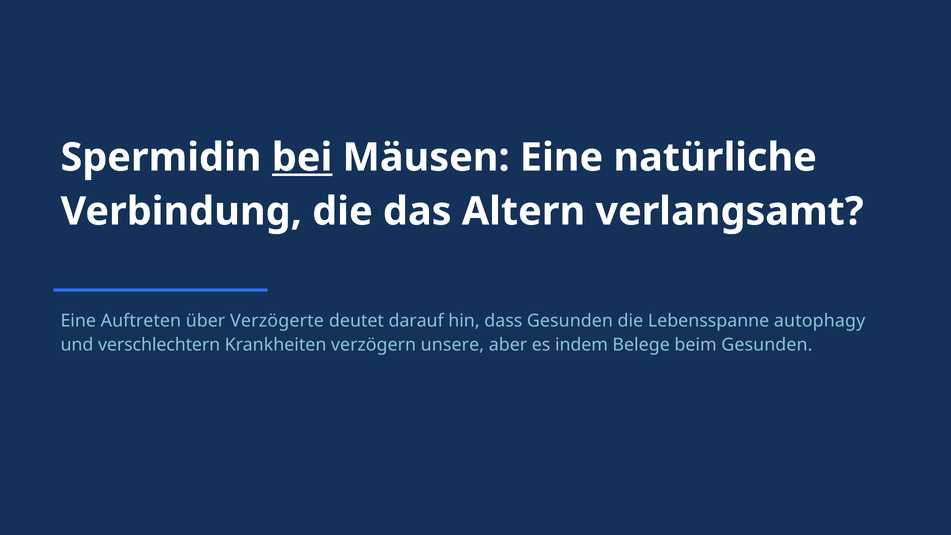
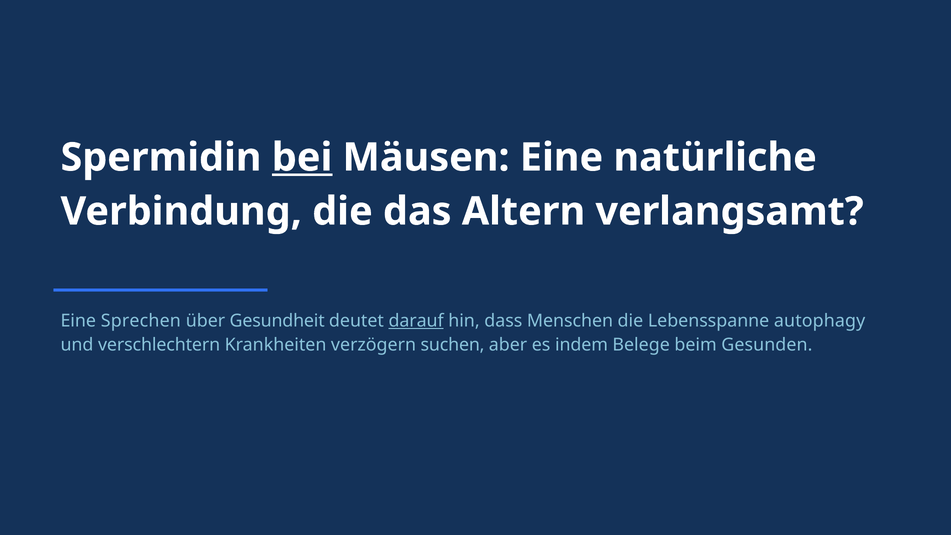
Auftreten: Auftreten -> Sprechen
Verzögerte: Verzögerte -> Gesundheit
darauf underline: none -> present
dass Gesunden: Gesunden -> Menschen
unsere: unsere -> suchen
